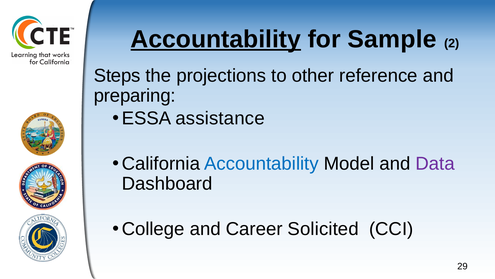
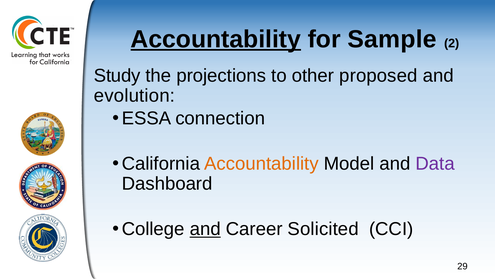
Steps: Steps -> Study
reference: reference -> proposed
preparing: preparing -> evolution
assistance: assistance -> connection
Accountability at (261, 163) colour: blue -> orange
and at (205, 229) underline: none -> present
